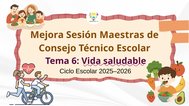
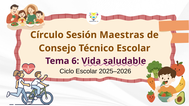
Mejora: Mejora -> Círculo
